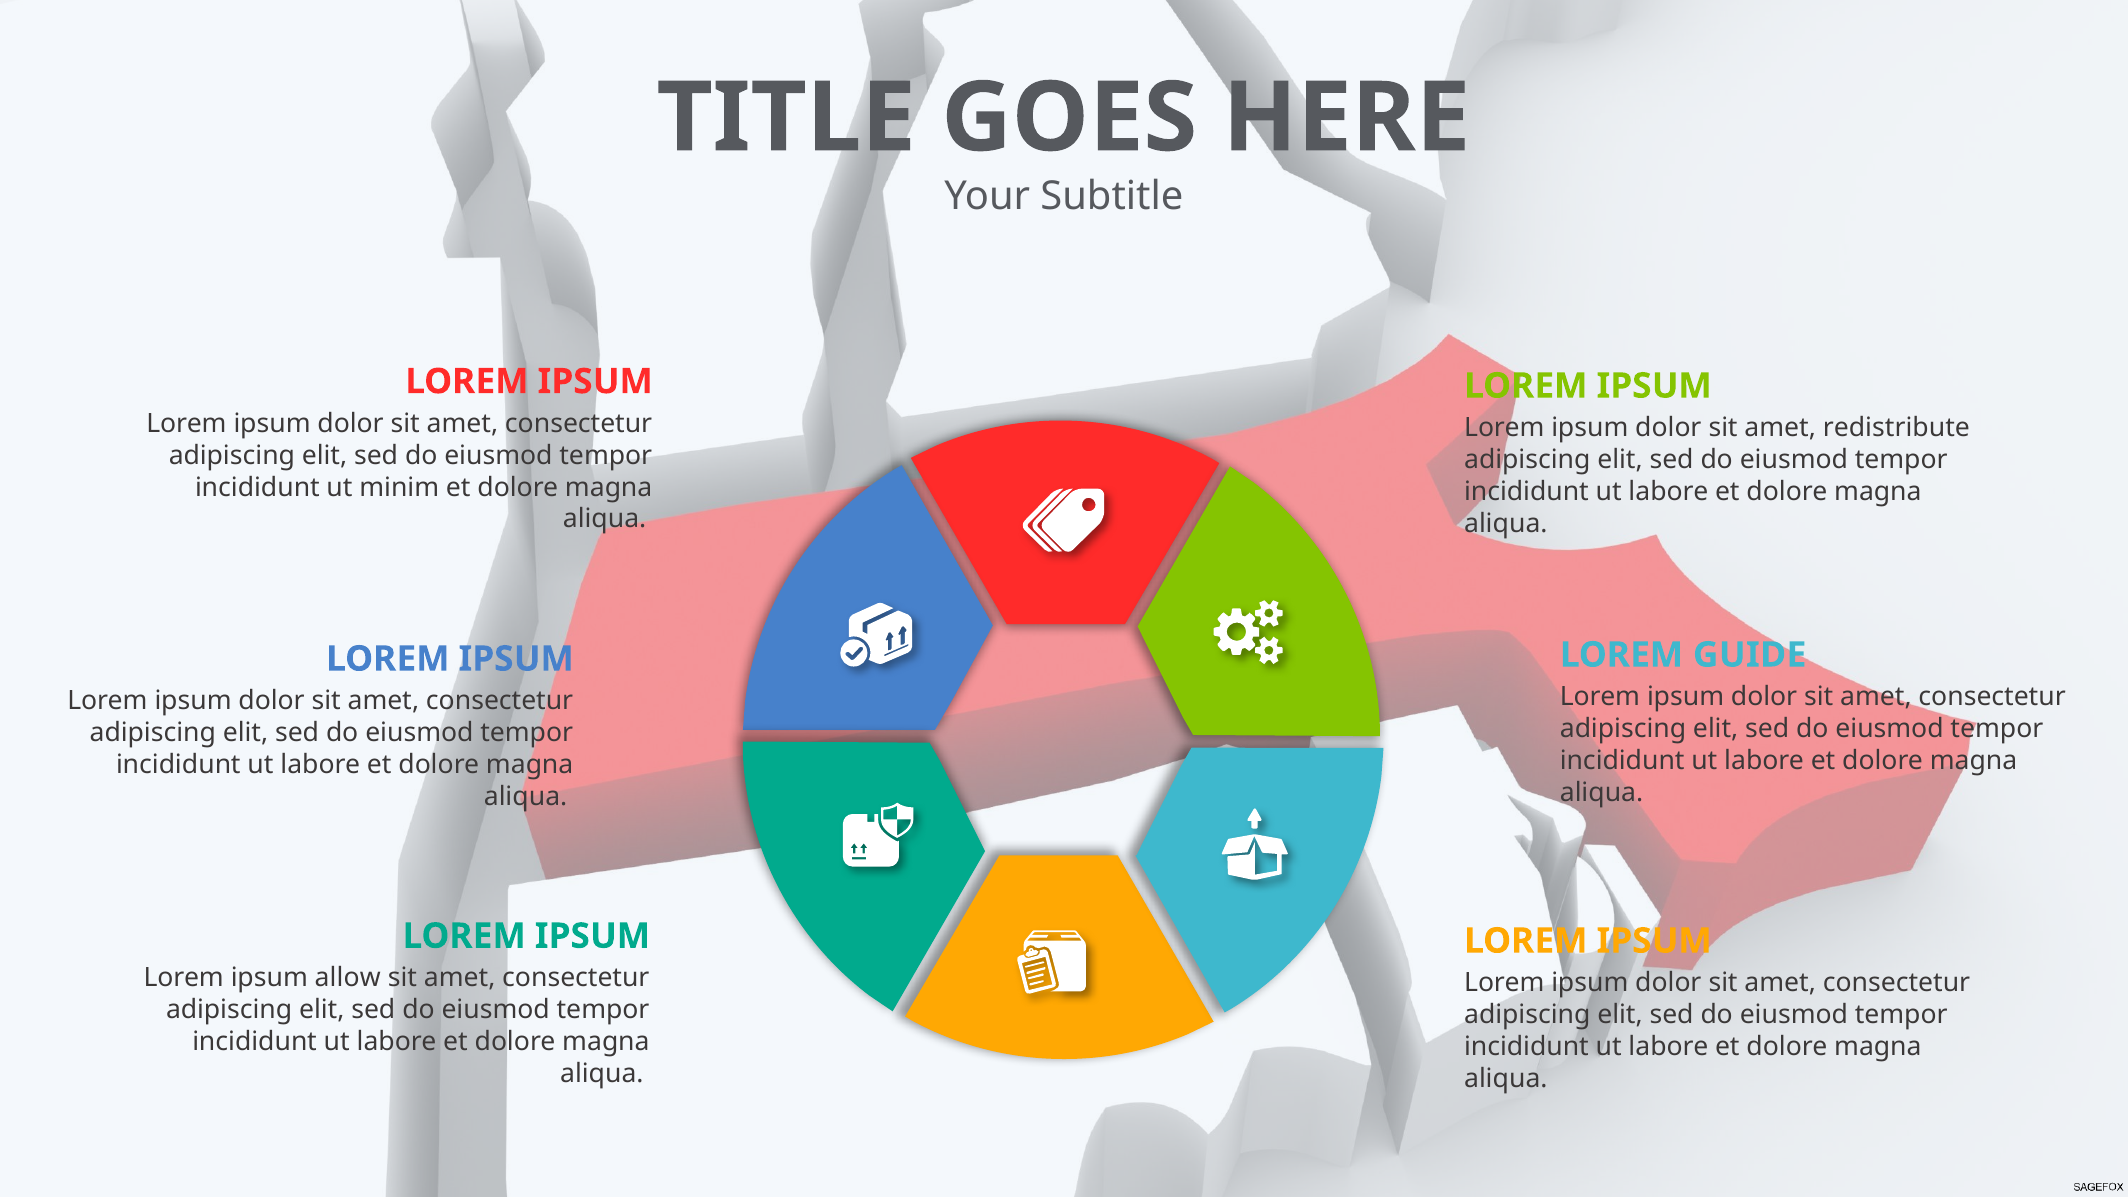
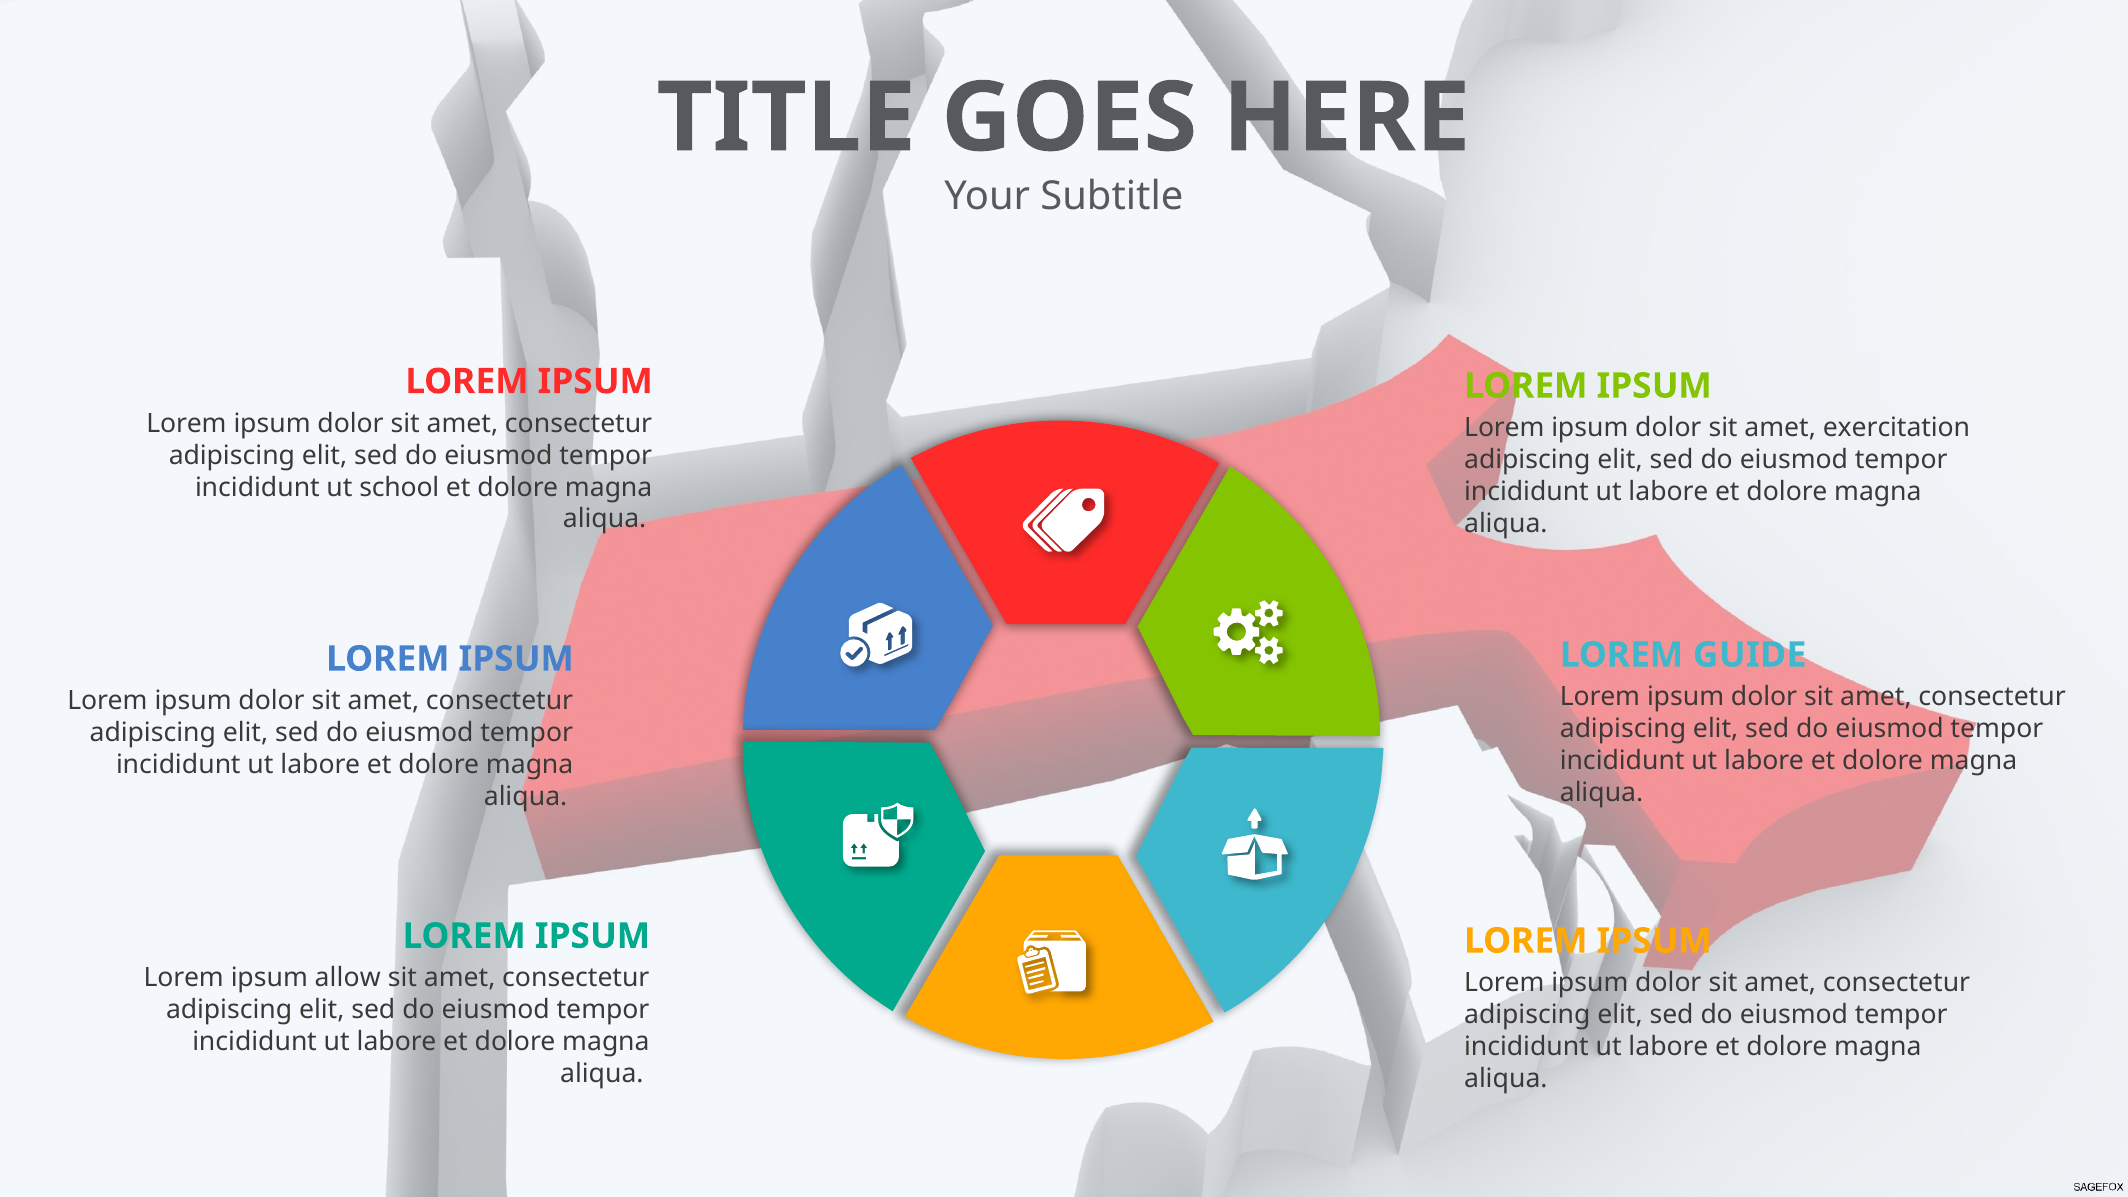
redistribute: redistribute -> exercitation
minim: minim -> school
